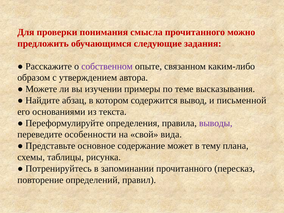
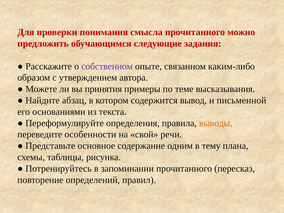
изучении: изучении -> принятия
выводы colour: purple -> orange
вида: вида -> речи
может: может -> одним
